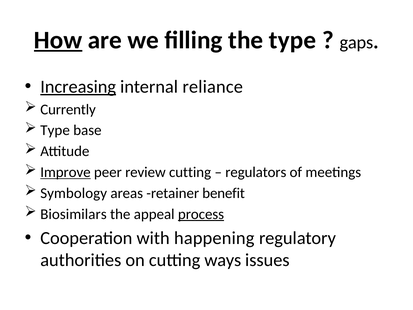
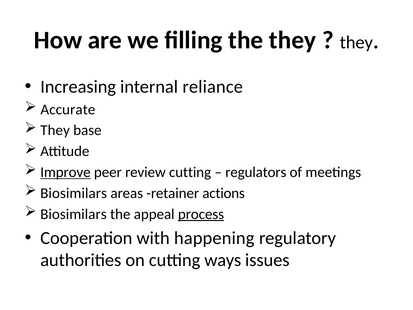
How underline: present -> none
the type: type -> they
gaps at (356, 42): gaps -> they
Increasing underline: present -> none
Currently: Currently -> Accurate
Type at (55, 130): Type -> They
Symbology at (74, 193): Symbology -> Biosimilars
benefit: benefit -> actions
